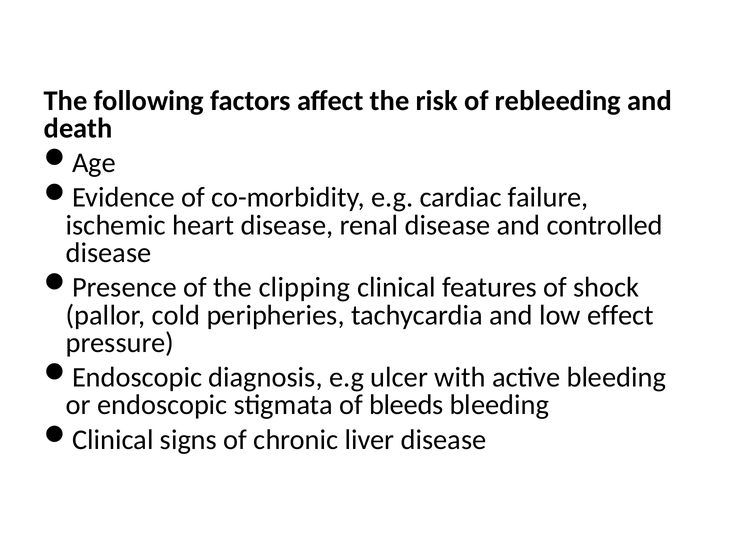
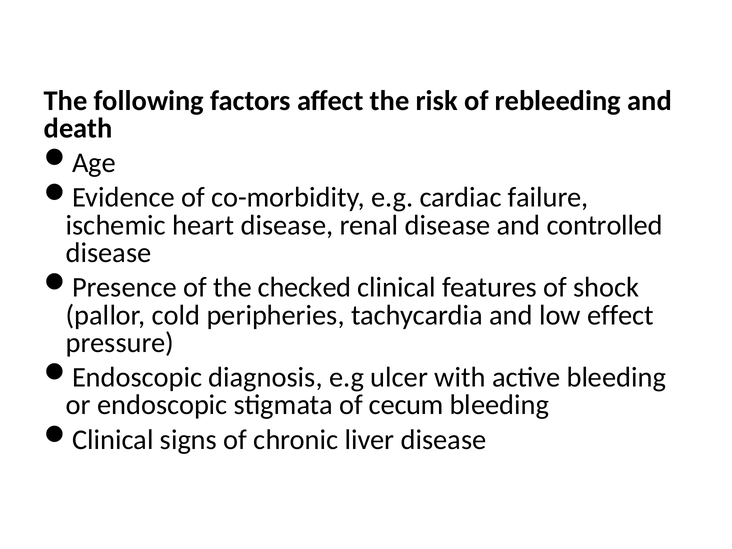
clipping: clipping -> checked
bleeds: bleeds -> cecum
